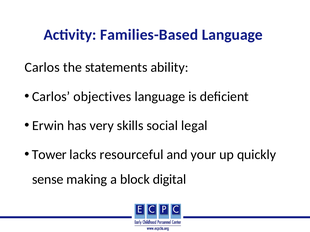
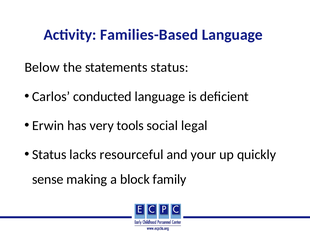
Carlos at (42, 68): Carlos -> Below
statements ability: ability -> status
objectives: objectives -> conducted
skills: skills -> tools
Tower at (49, 155): Tower -> Status
digital: digital -> family
